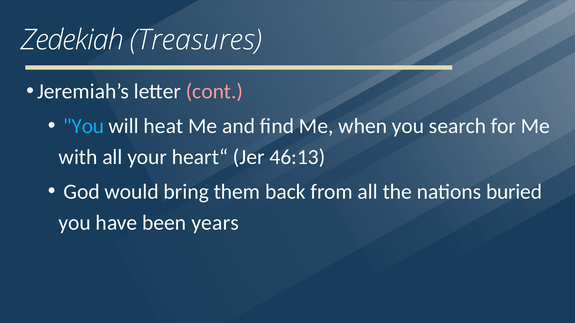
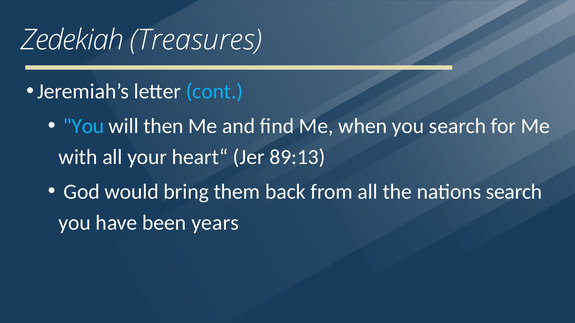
cont colour: pink -> light blue
heat: heat -> then
46:13: 46:13 -> 89:13
nations buried: buried -> search
